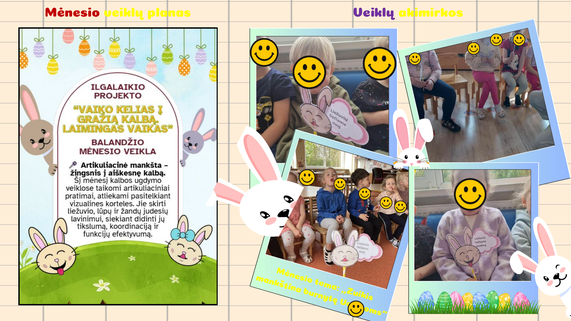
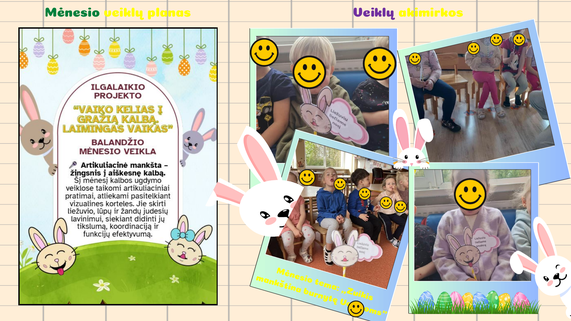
Mėnesio colour: red -> green
